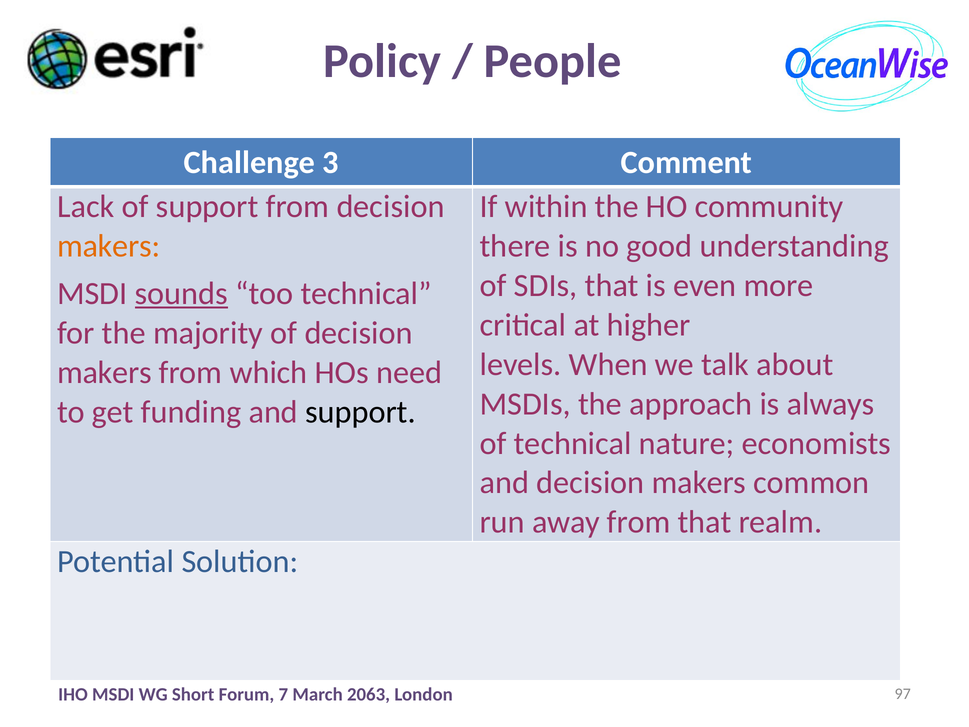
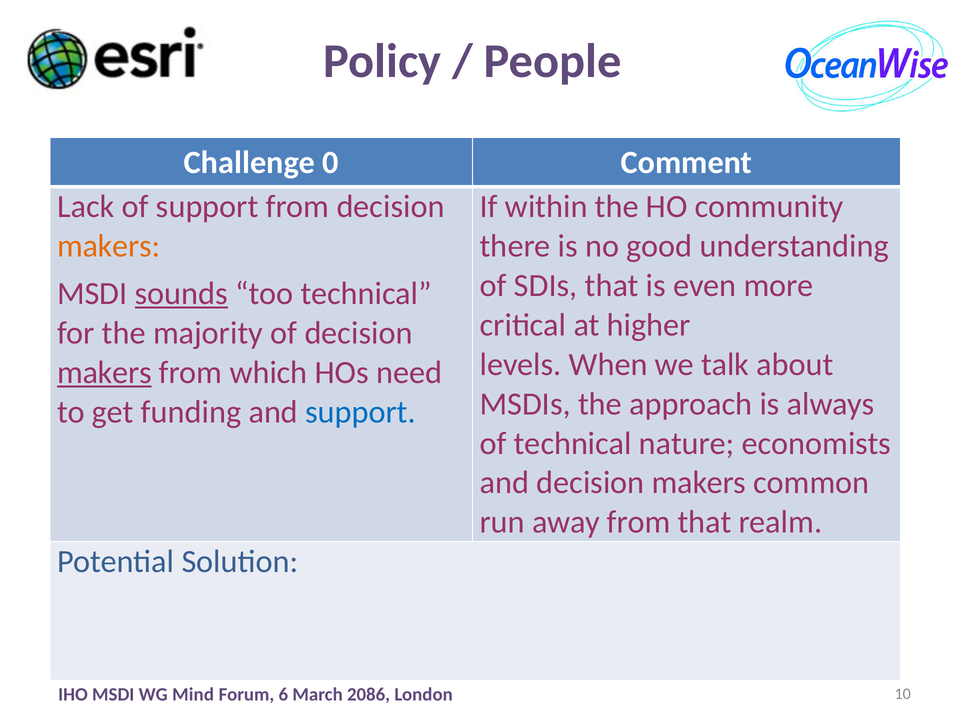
3: 3 -> 0
makers at (104, 372) underline: none -> present
support at (361, 412) colour: black -> blue
Short: Short -> Mind
7: 7 -> 6
2063: 2063 -> 2086
97: 97 -> 10
